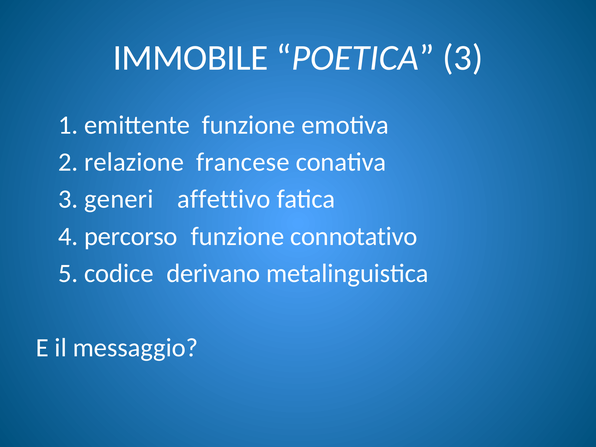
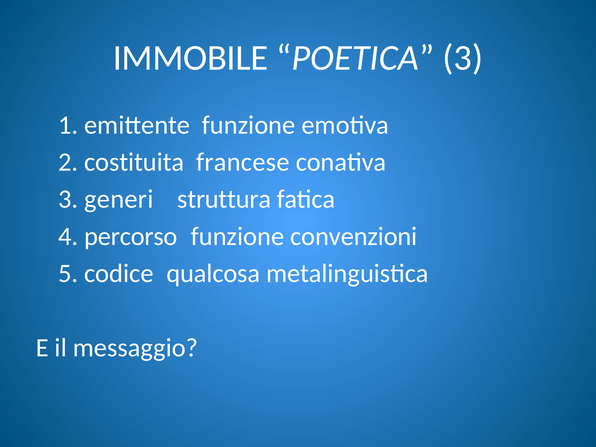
relazione: relazione -> costituita
affettivo: affettivo -> struttura
connotativo: connotativo -> convenzioni
derivano: derivano -> qualcosa
